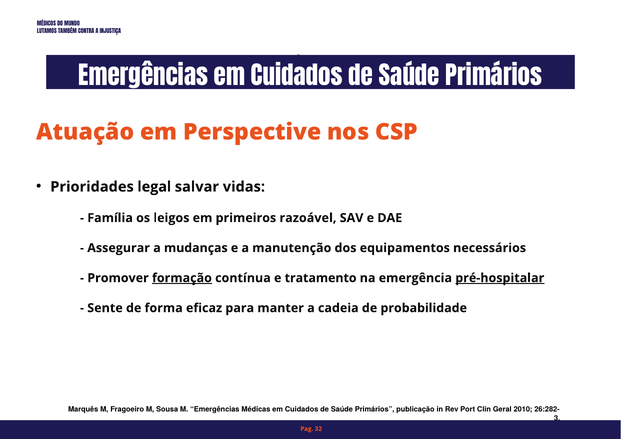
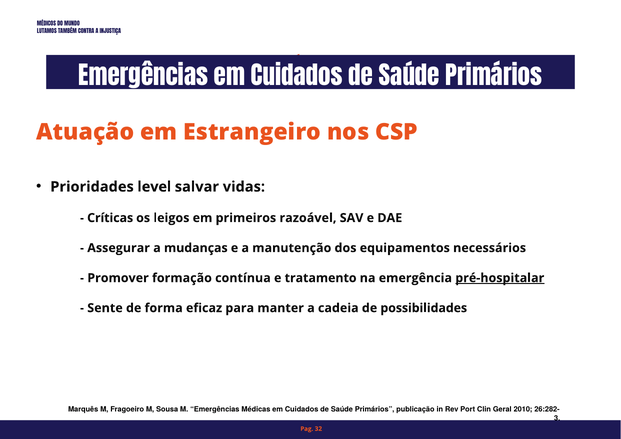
Perspective: Perspective -> Estrangeiro
legal: legal -> level
Família: Família -> Críticas
formação underline: present -> none
probabilidade: probabilidade -> possibilidades
